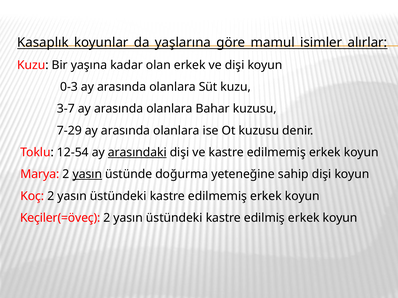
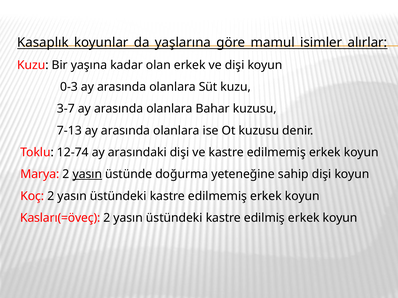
7-29: 7-29 -> 7-13
12-54: 12-54 -> 12-74
arasındaki underline: present -> none
Keçiler(=öveç: Keçiler(=öveç -> Kasları(=öveç
